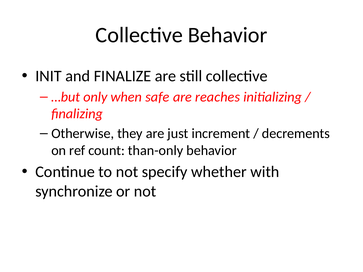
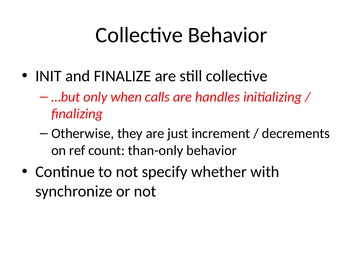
safe: safe -> calls
reaches: reaches -> handles
